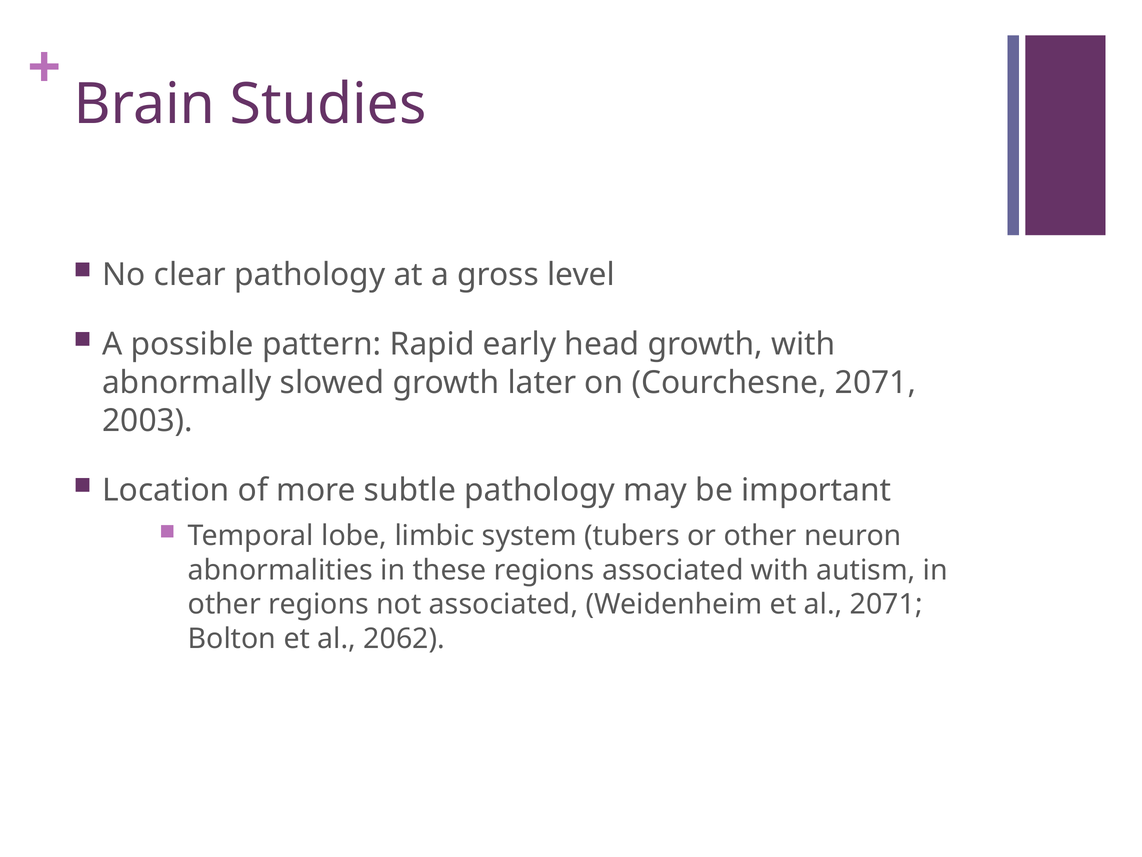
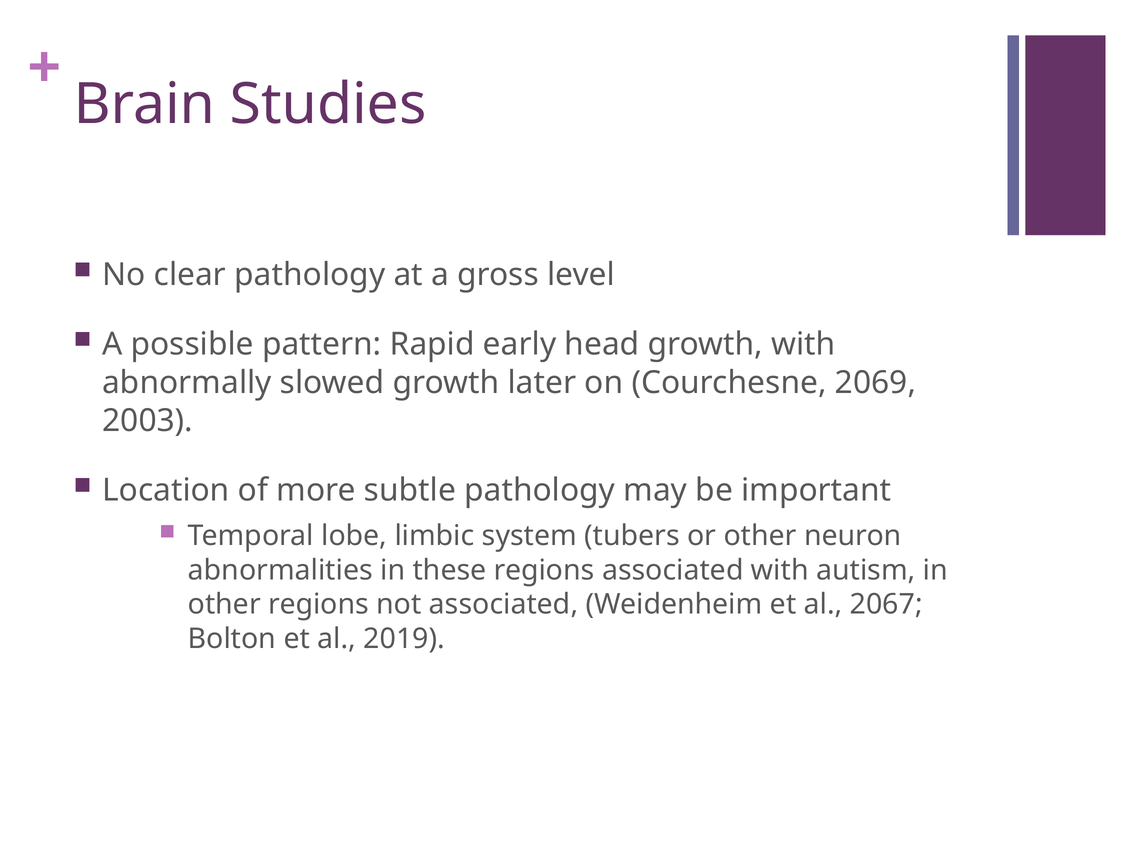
Courchesne 2071: 2071 -> 2069
al 2071: 2071 -> 2067
2062: 2062 -> 2019
